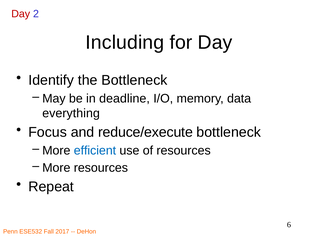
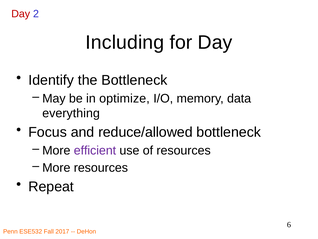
deadline: deadline -> optimize
reduce/execute: reduce/execute -> reduce/allowed
efficient colour: blue -> purple
